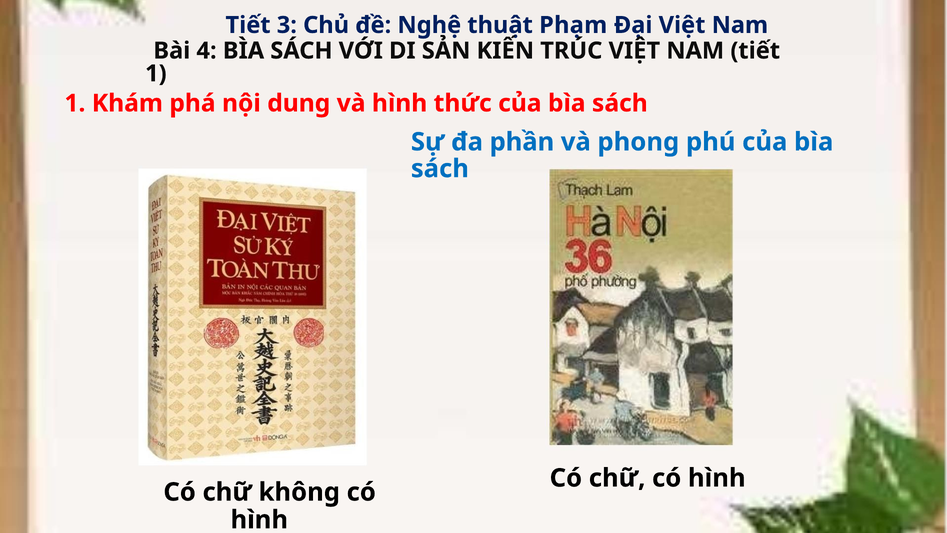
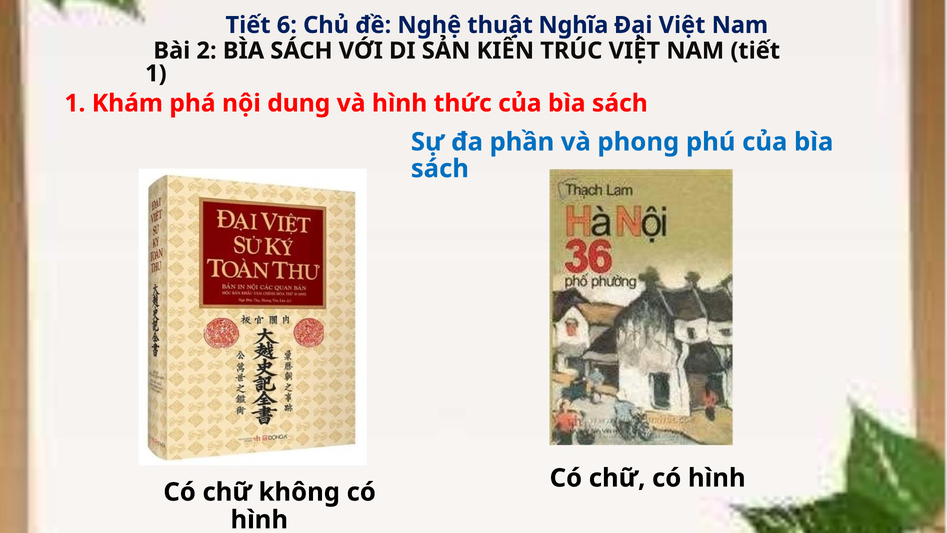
3: 3 -> 6
Phạm: Phạm -> Nghĩa
4: 4 -> 2
